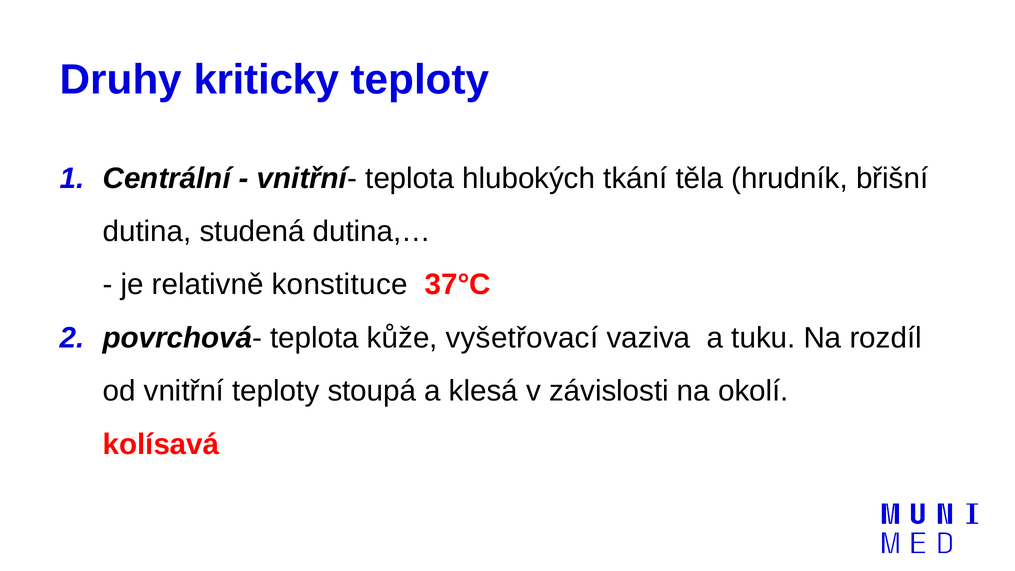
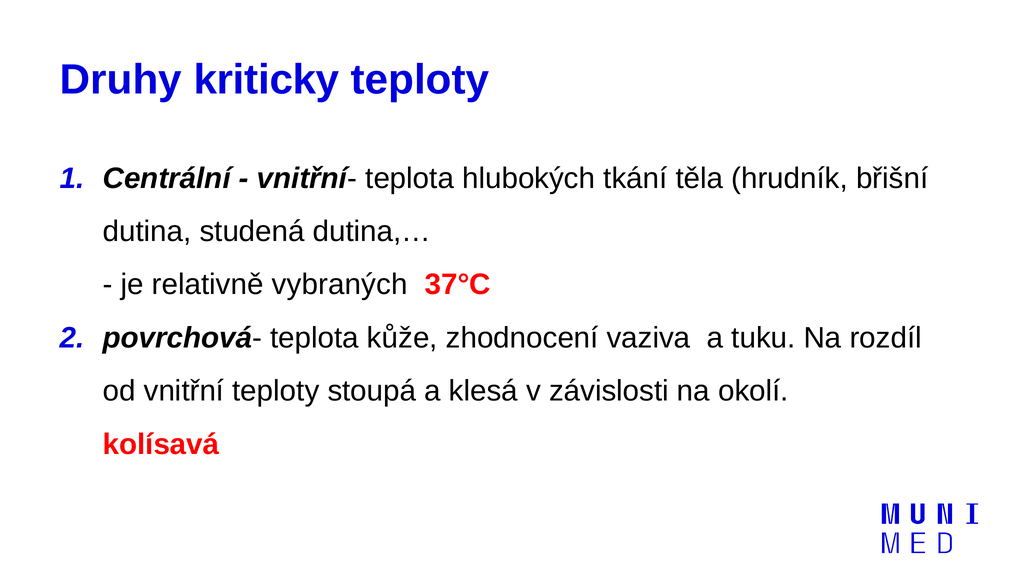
konstituce: konstituce -> vybraných
vyšetřovací: vyšetřovací -> zhodnocení
